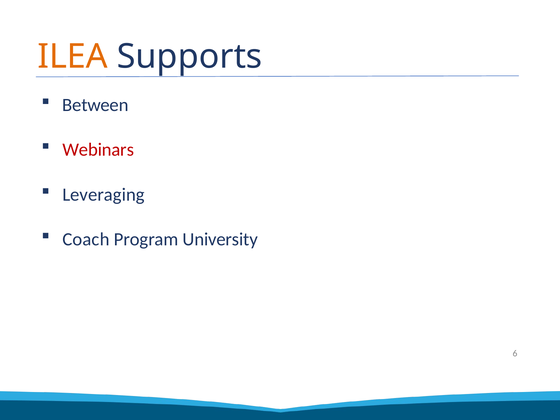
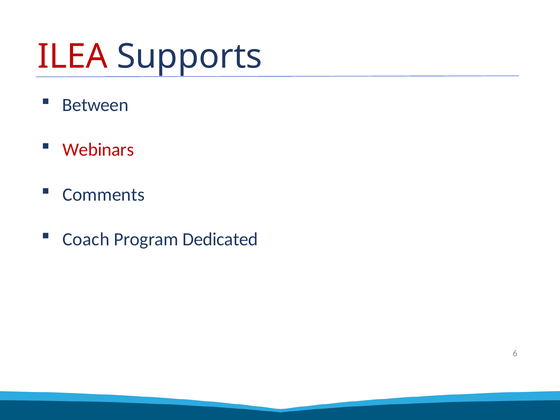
ILEA colour: orange -> red
Leveraging: Leveraging -> Comments
University: University -> Dedicated
